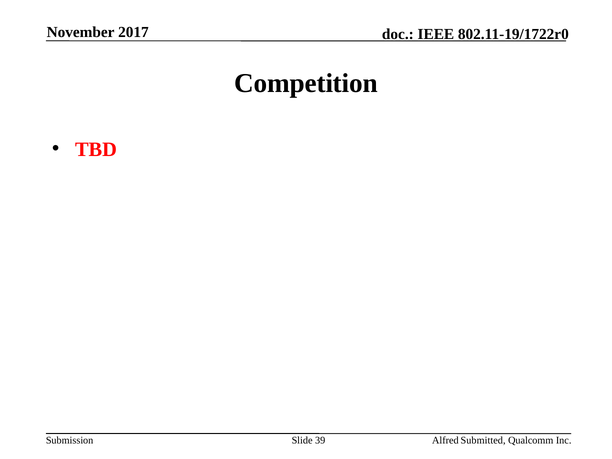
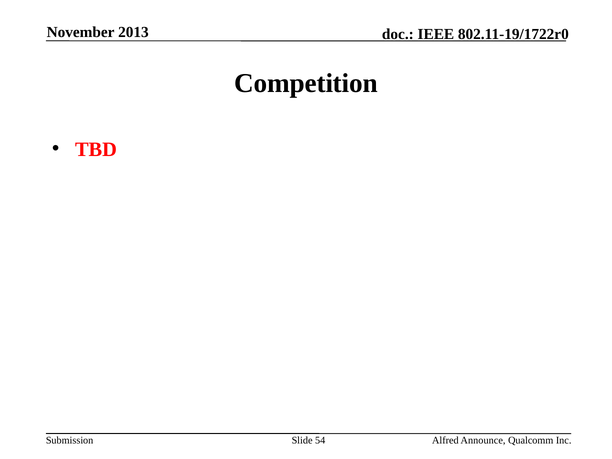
2017: 2017 -> 2013
39: 39 -> 54
Submitted: Submitted -> Announce
